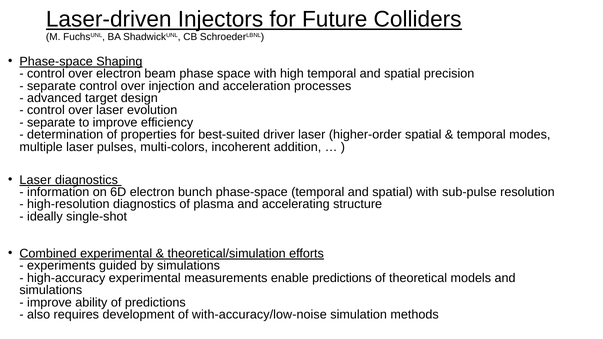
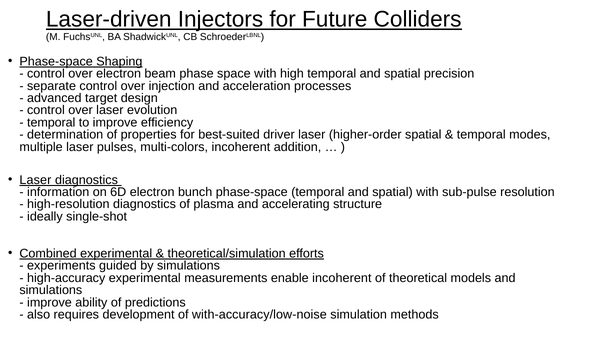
separate at (51, 123): separate -> temporal
enable predictions: predictions -> incoherent
